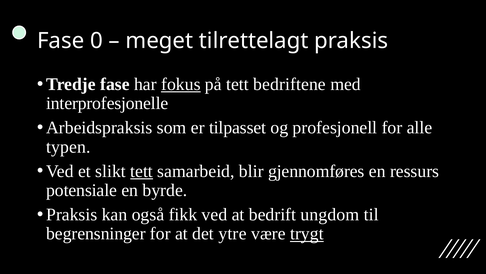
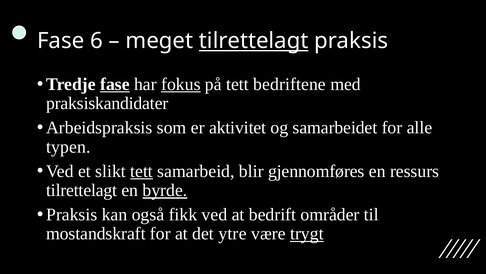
0: 0 -> 6
tilrettelagt at (254, 41) underline: none -> present
fase at (115, 84) underline: none -> present
interprofesjonelle: interprofesjonelle -> praksiskandidater
tilpasset: tilpasset -> aktivitet
profesjonell: profesjonell -> samarbeidet
potensiale at (82, 190): potensiale -> tilrettelagt
byrde underline: none -> present
ungdom: ungdom -> områder
begrensninger: begrensninger -> mostandskraft
